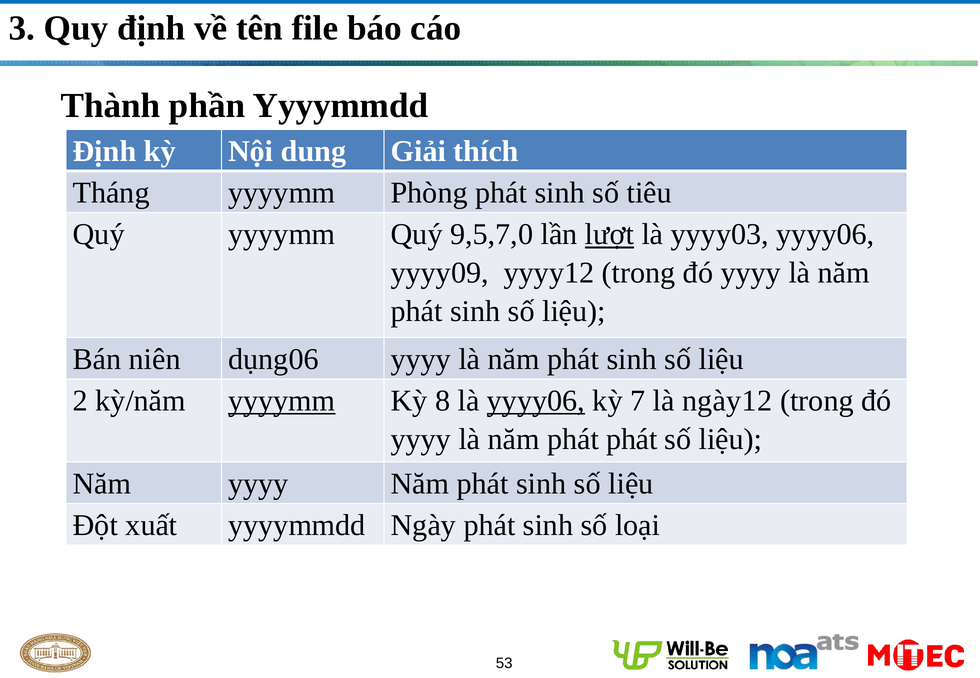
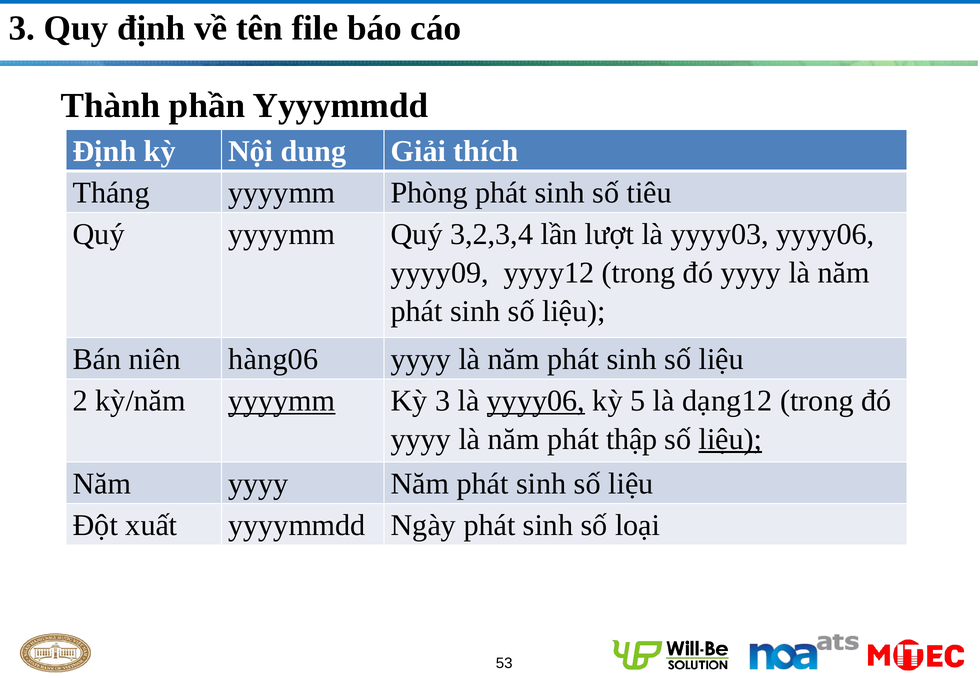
9,5,7,0: 9,5,7,0 -> 3,2,3,4
lượt underline: present -> none
dụng06: dụng06 -> hàng06
Kỳ 8: 8 -> 3
7: 7 -> 5
ngày12: ngày12 -> dạng12
phát phát: phát -> thập
liệu at (730, 439) underline: none -> present
